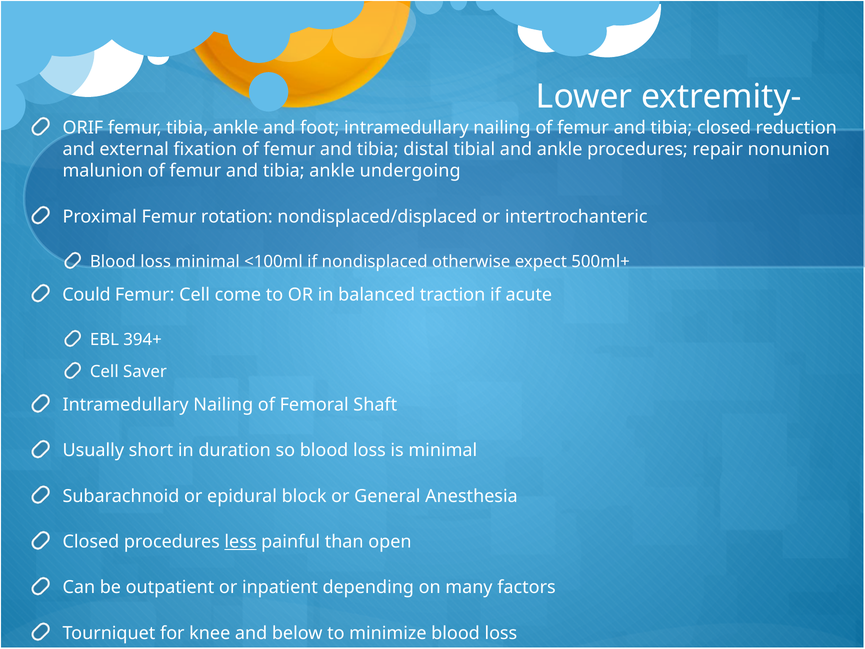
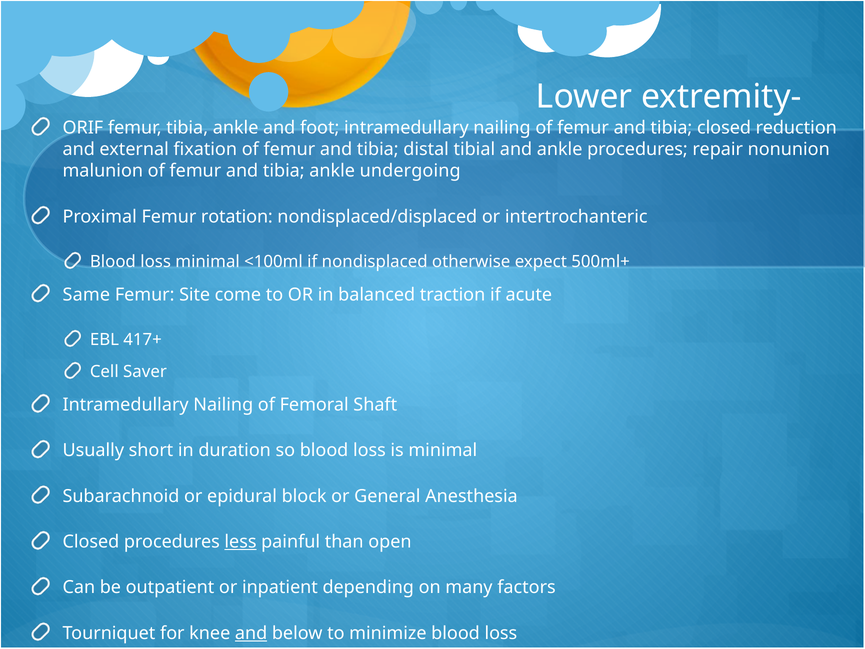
Could: Could -> Same
Femur Cell: Cell -> Site
394+: 394+ -> 417+
and at (251, 633) underline: none -> present
